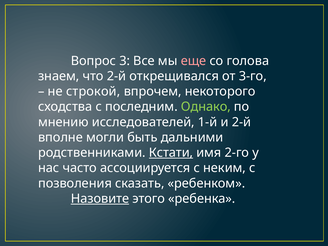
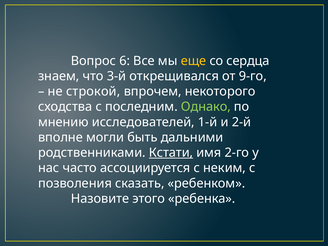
3: 3 -> 6
еще colour: pink -> yellow
голова: голова -> сердца
что 2-й: 2-й -> 3-й
3-го: 3-го -> 9-го
Назовите underline: present -> none
